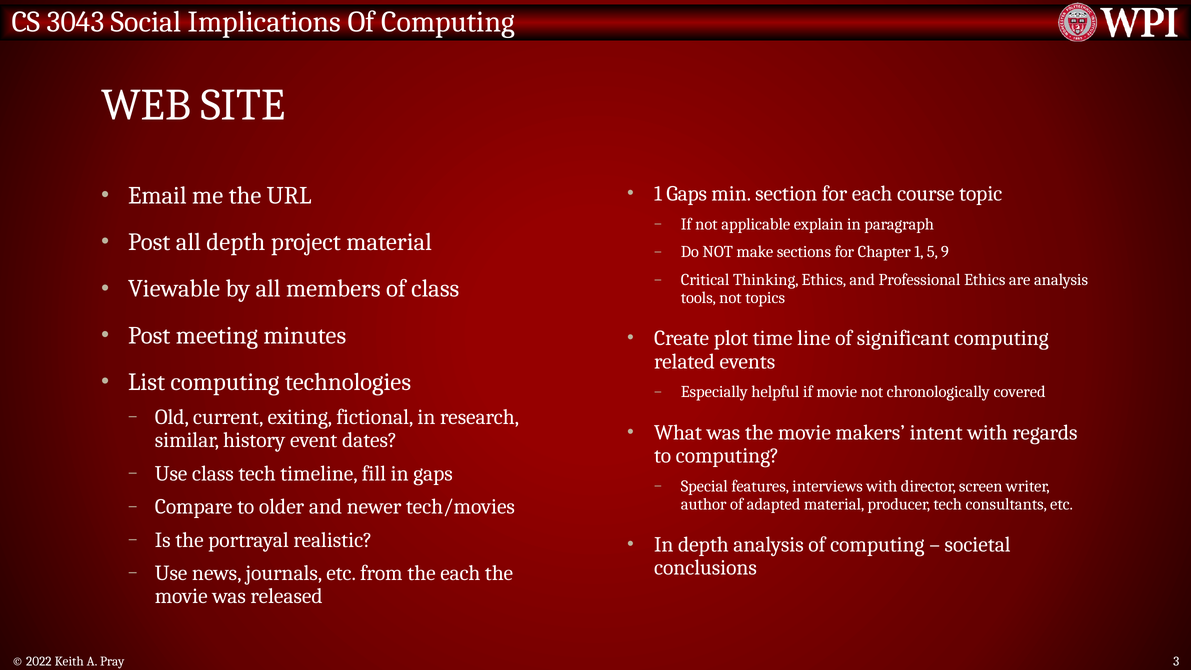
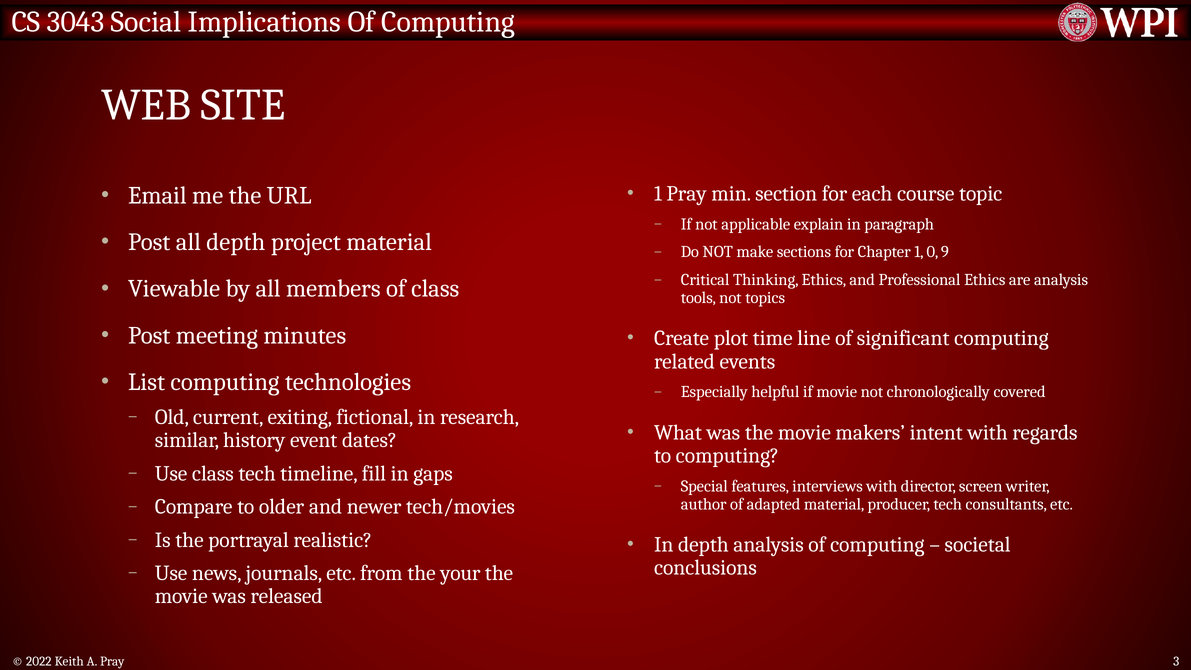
1 Gaps: Gaps -> Pray
5: 5 -> 0
the each: each -> your
